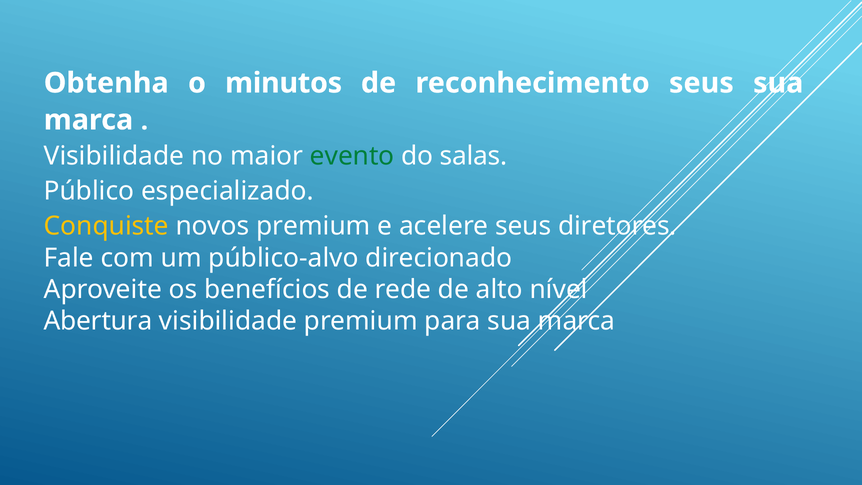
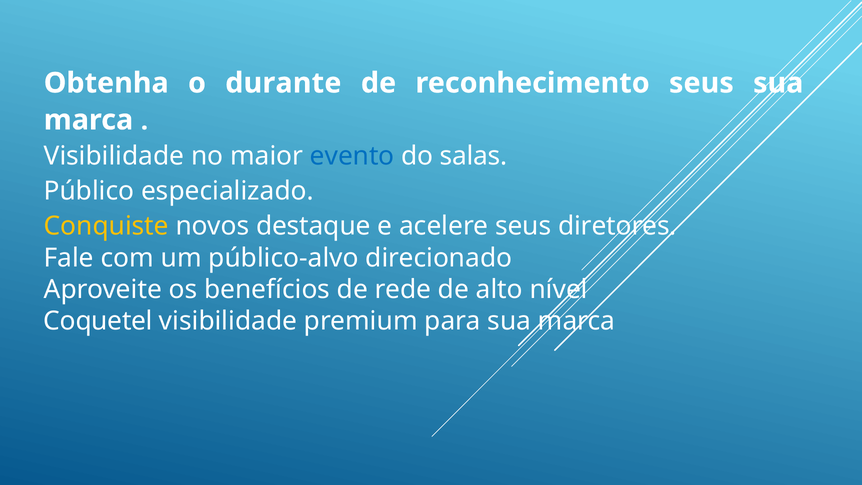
minutos: minutos -> durante
evento colour: green -> blue
novos premium: premium -> destaque
Abertura: Abertura -> Coquetel
